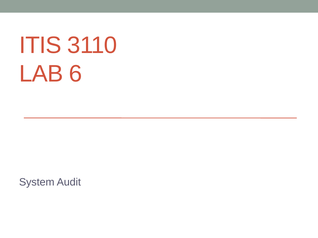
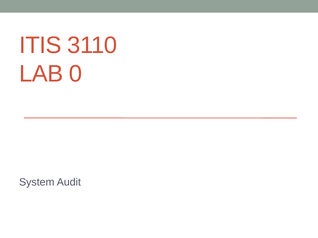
6: 6 -> 0
